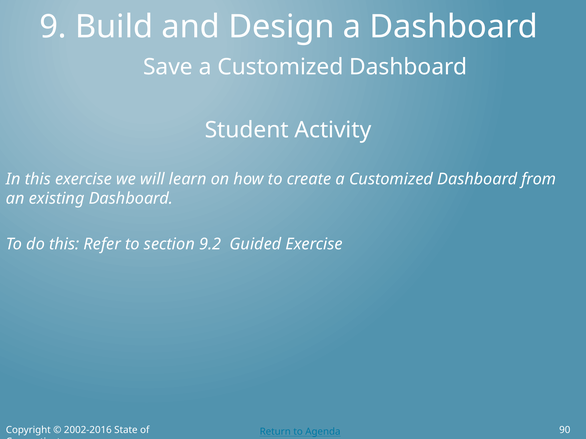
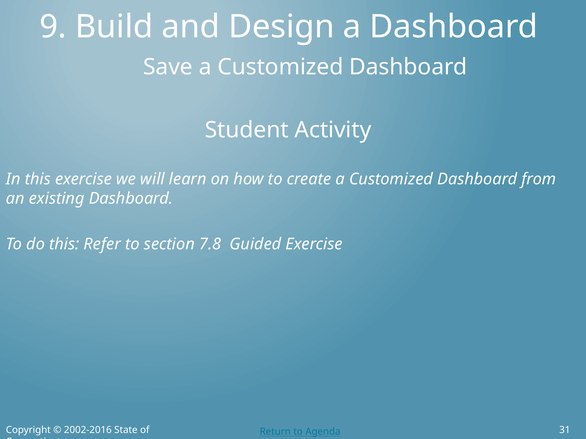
9.2: 9.2 -> 7.8
90: 90 -> 31
